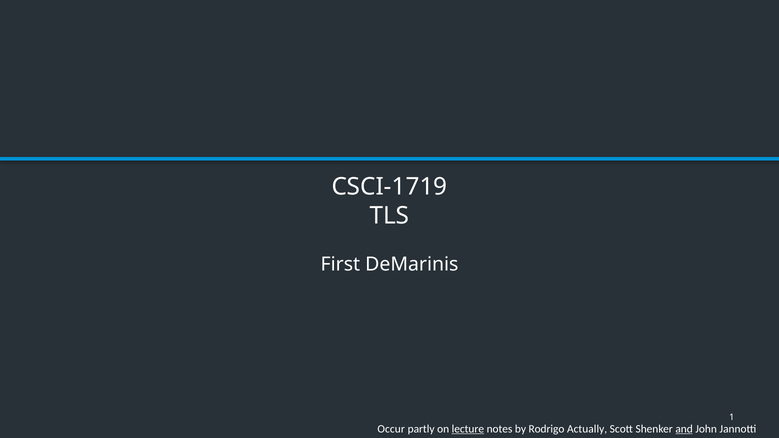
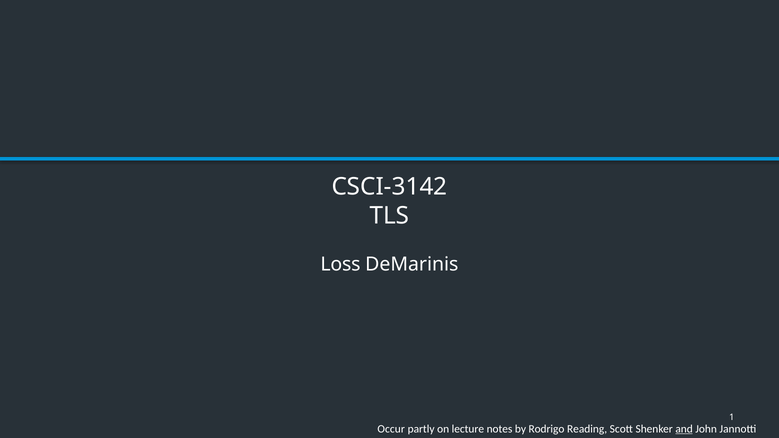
CSCI-1719: CSCI-1719 -> CSCI-3142
First: First -> Loss
lecture underline: present -> none
Actually: Actually -> Reading
